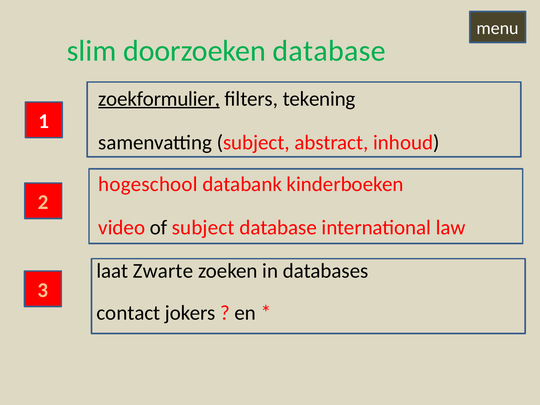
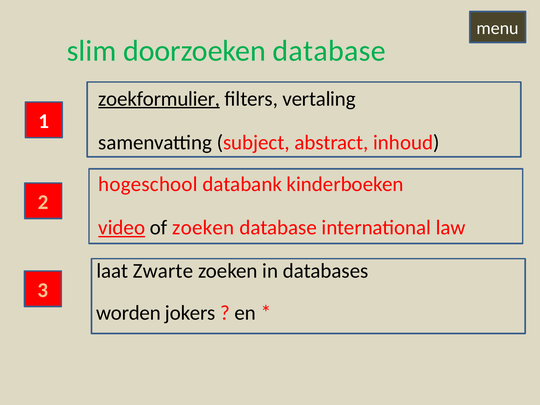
tekening: tekening -> vertaling
video underline: none -> present
of subject: subject -> zoeken
contact: contact -> worden
